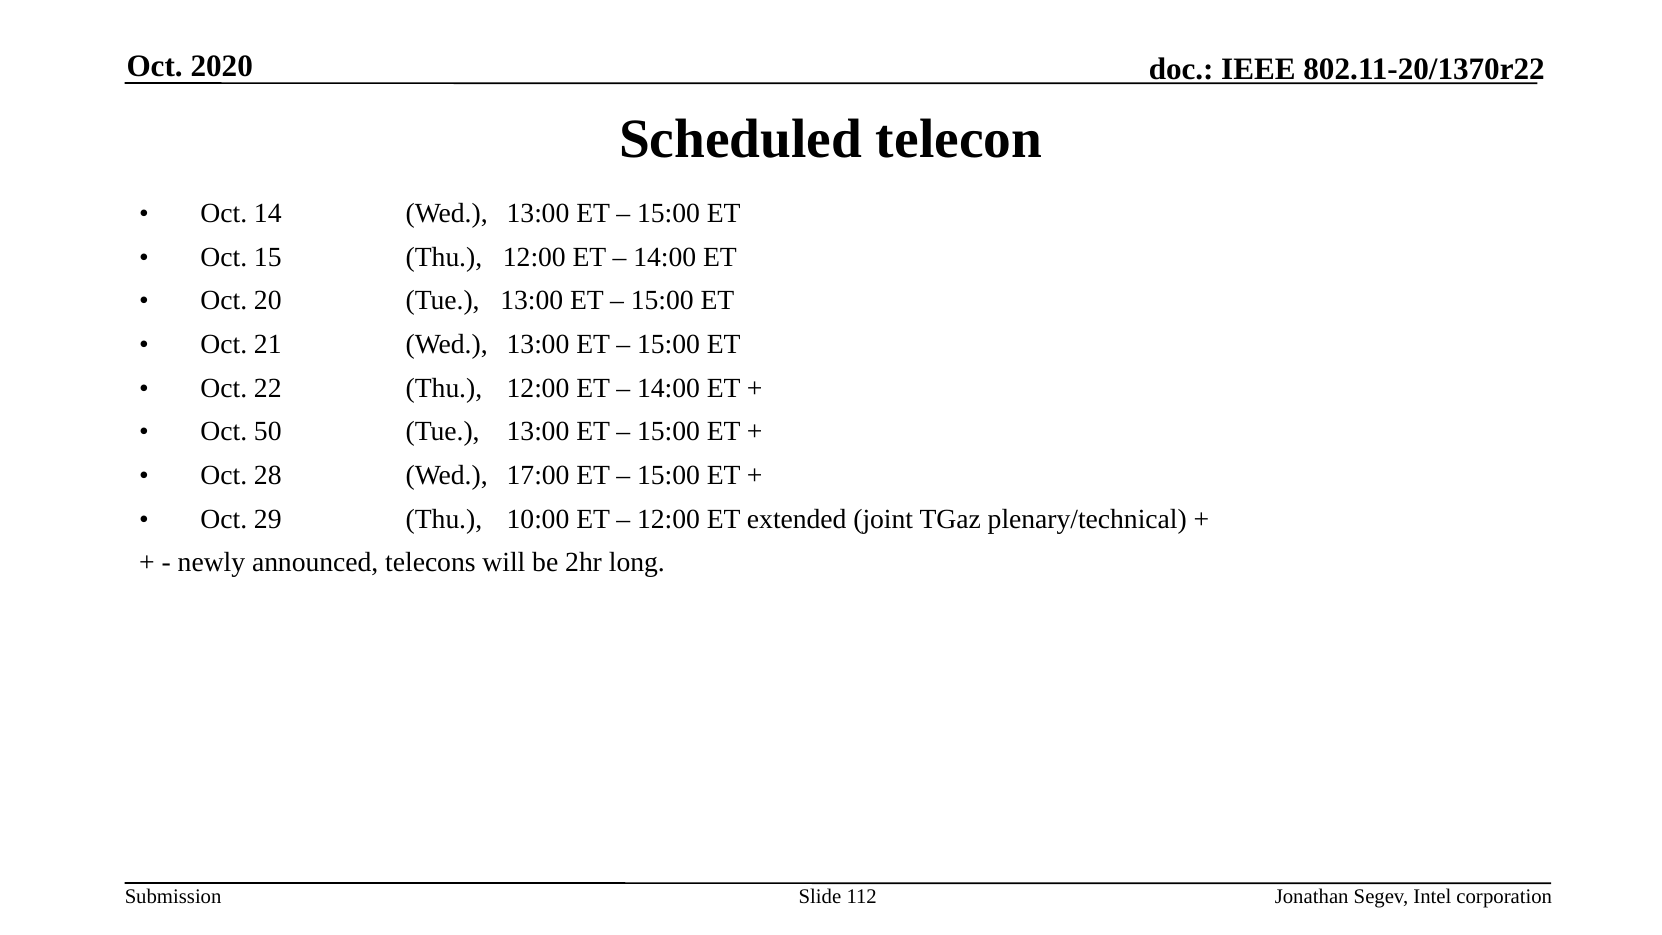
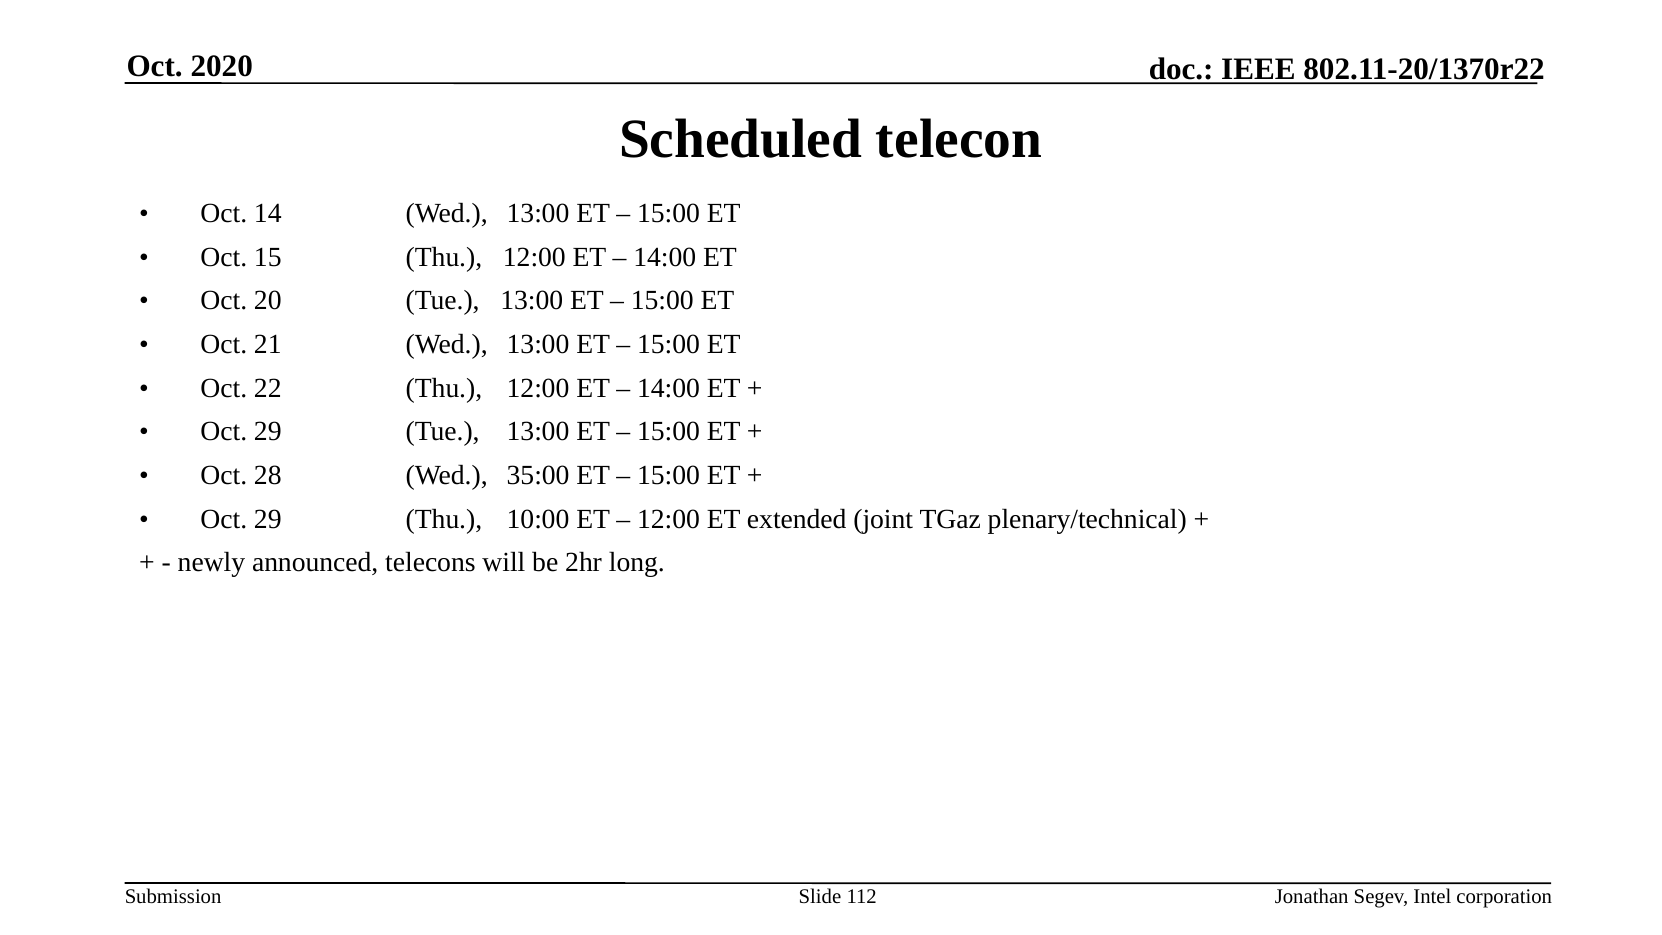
50 at (268, 432): 50 -> 29
17:00: 17:00 -> 35:00
